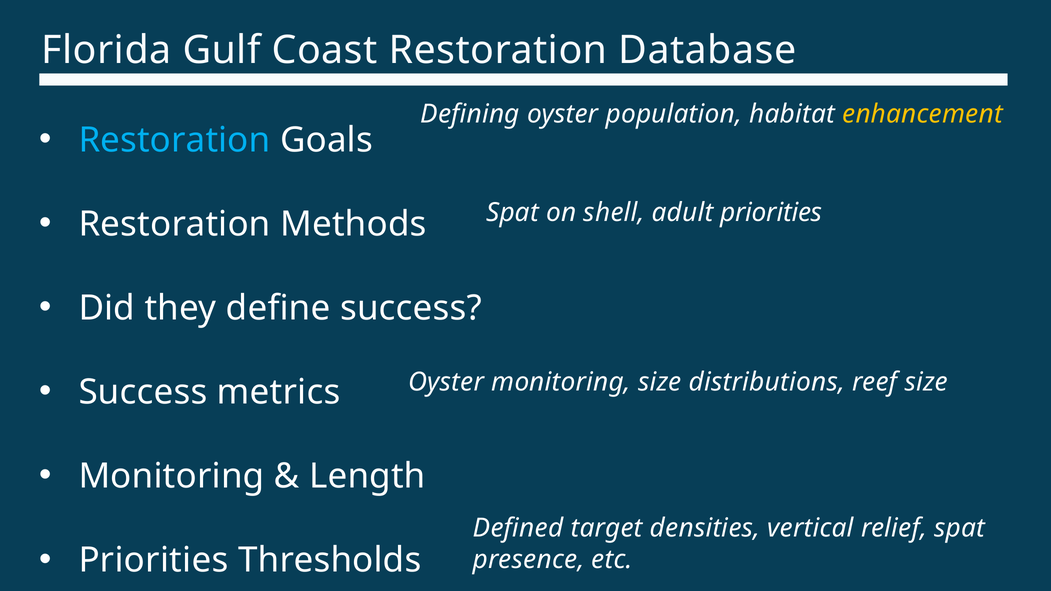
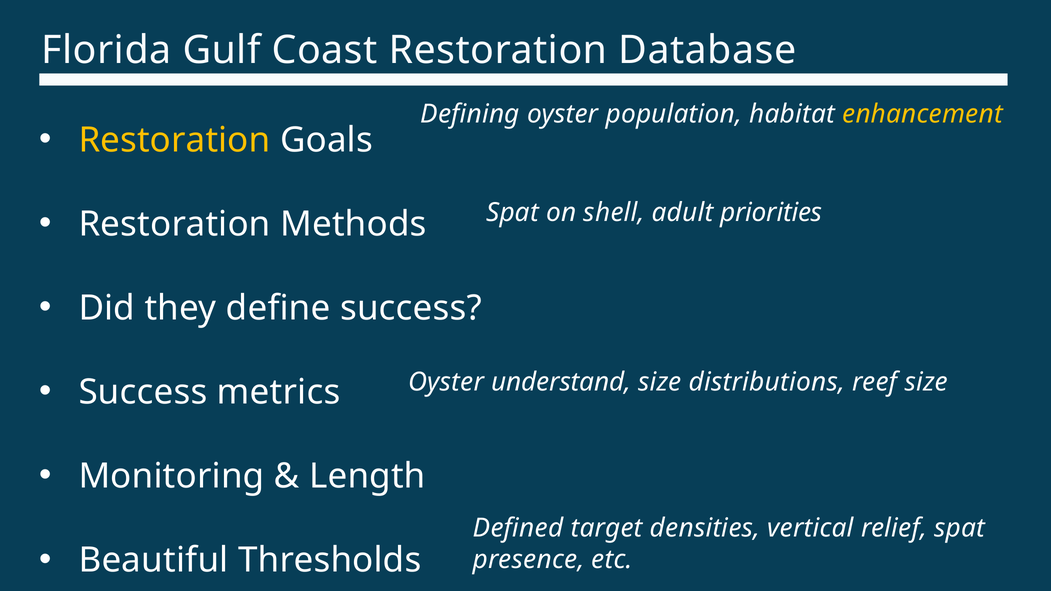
Restoration at (174, 140) colour: light blue -> yellow
Oyster monitoring: monitoring -> understand
Priorities at (153, 561): Priorities -> Beautiful
